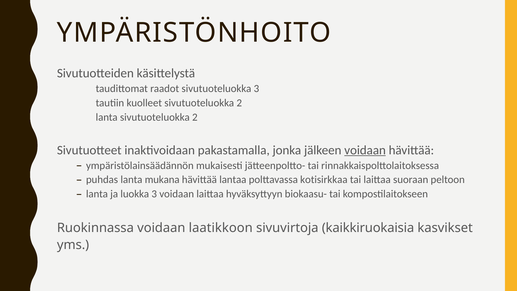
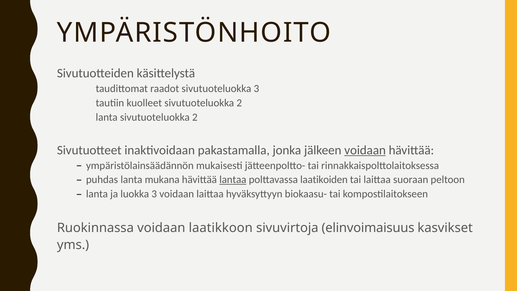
lantaa underline: none -> present
kotisirkkaa: kotisirkkaa -> laatikoiden
kaikkiruokaisia: kaikkiruokaisia -> elinvoimaisuus
